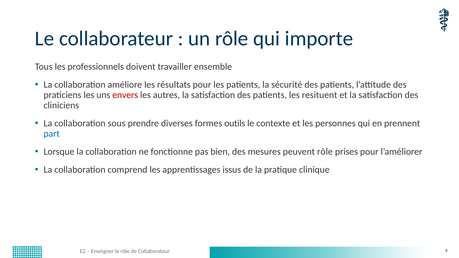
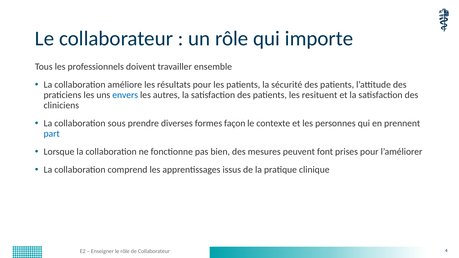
envers colour: red -> blue
outils: outils -> façon
peuvent rôle: rôle -> font
